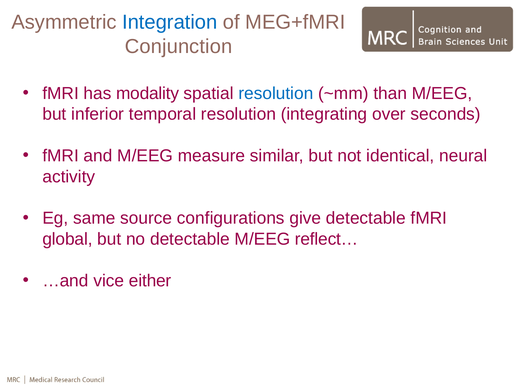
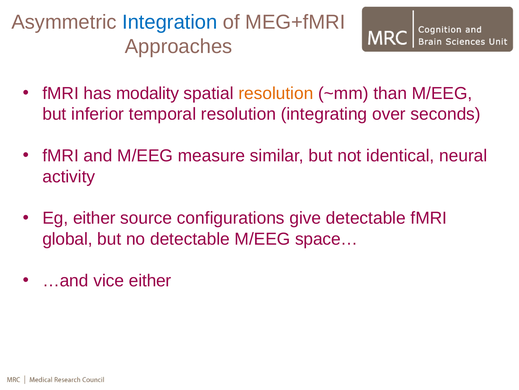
Conjunction: Conjunction -> Approaches
resolution at (276, 93) colour: blue -> orange
Eg same: same -> either
reflect…: reflect… -> space…
